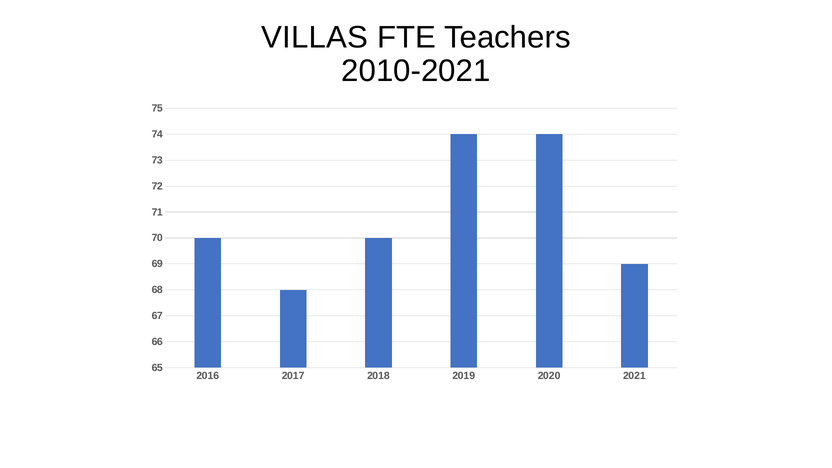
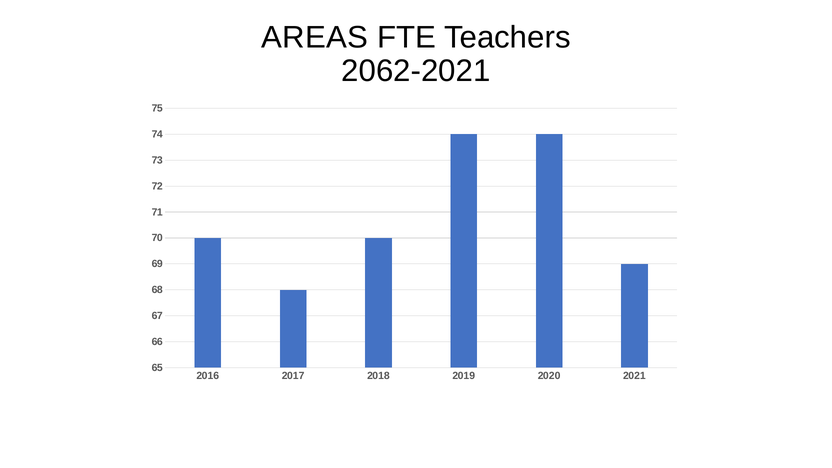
VILLAS: VILLAS -> AREAS
2010-2021: 2010-2021 -> 2062-2021
